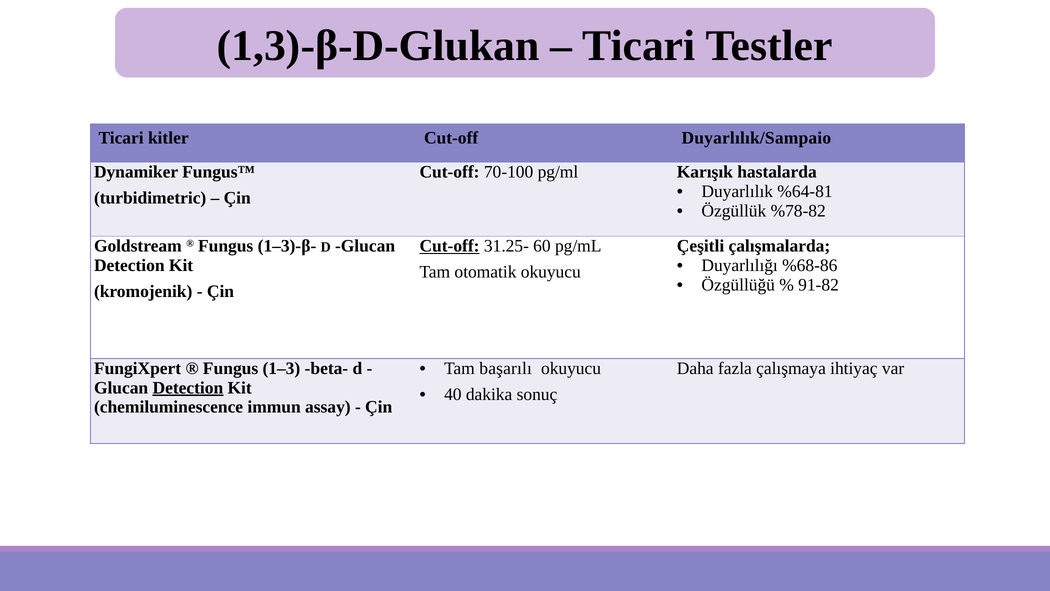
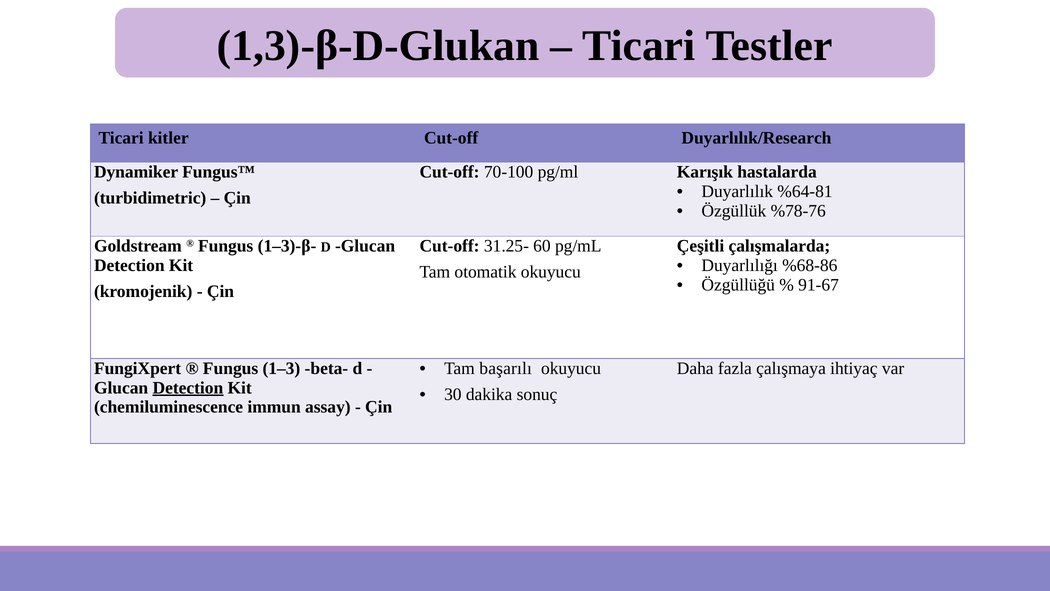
Duyarlılık/Sampaio: Duyarlılık/Sampaio -> Duyarlılık/Research
%78-82: %78-82 -> %78-76
Cut-off at (450, 246) underline: present -> none
91-82: 91-82 -> 91-67
40: 40 -> 30
